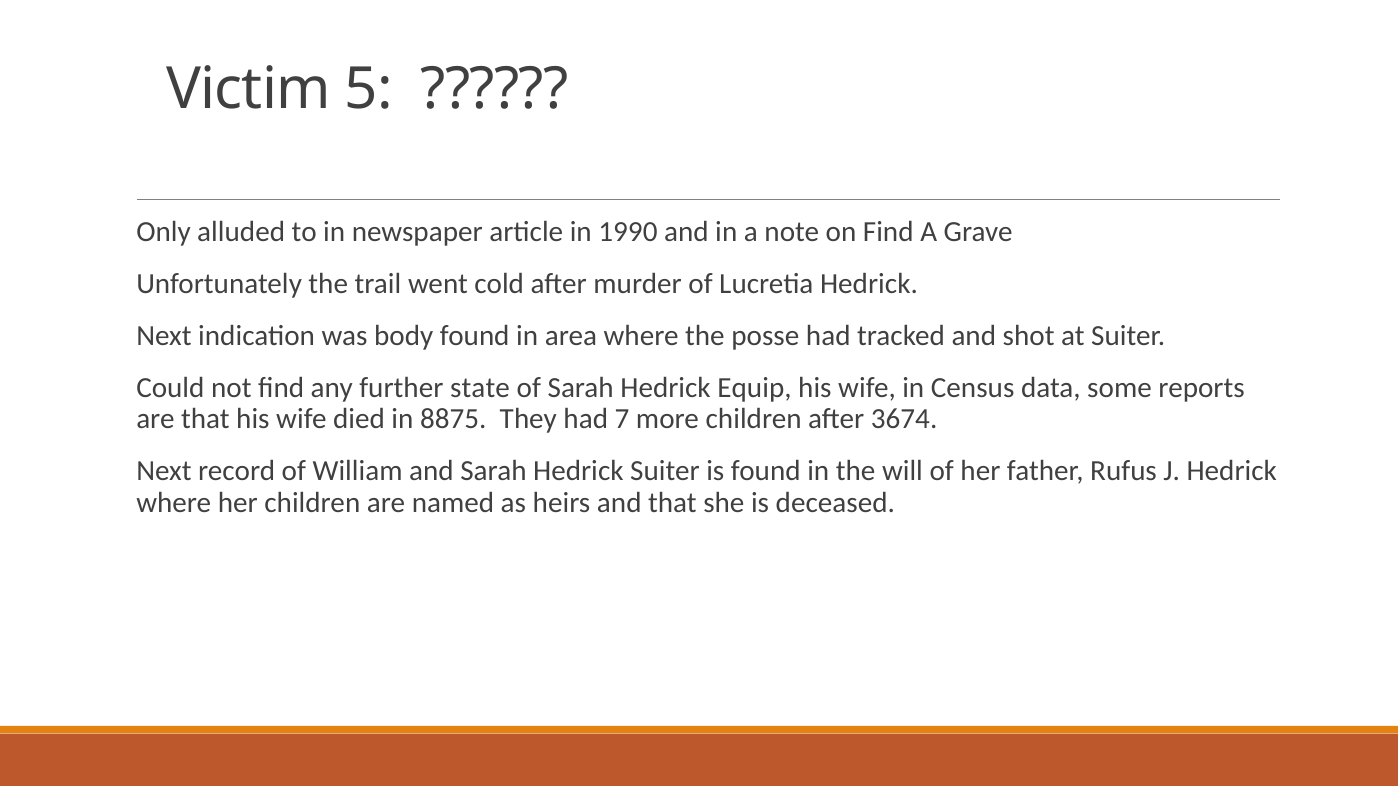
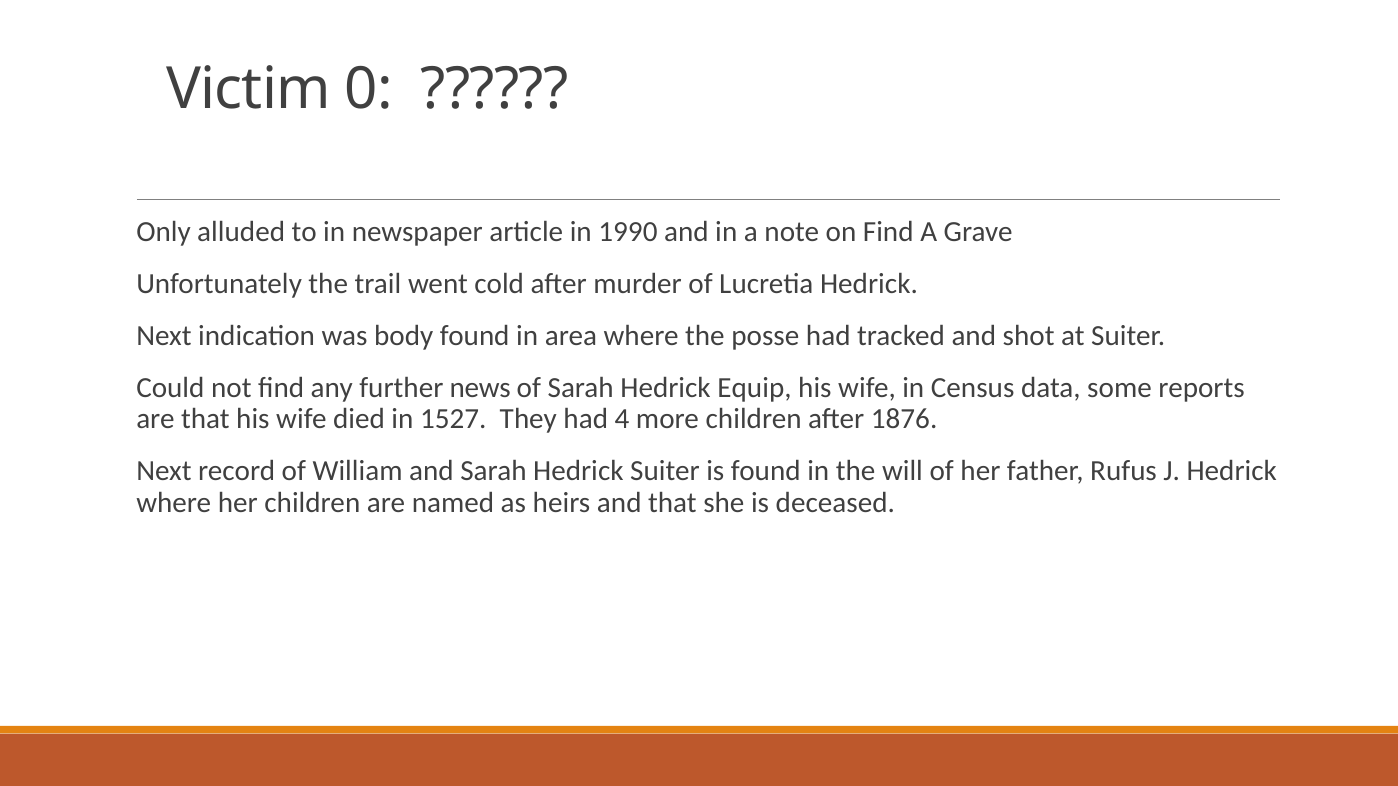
5: 5 -> 0
state: state -> news
8875: 8875 -> 1527
7: 7 -> 4
3674: 3674 -> 1876
